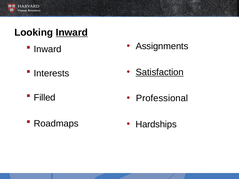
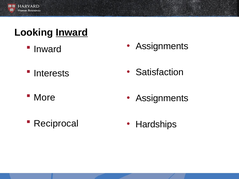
Satisfaction underline: present -> none
Filled: Filled -> More
Professional at (162, 98): Professional -> Assignments
Roadmaps: Roadmaps -> Reciprocal
